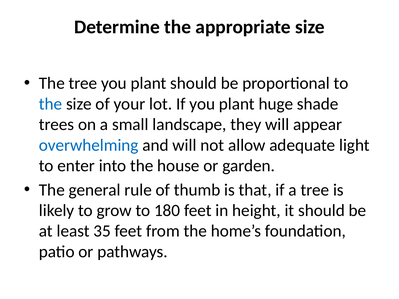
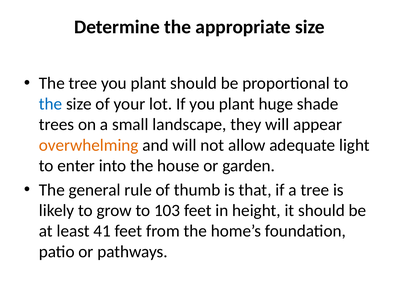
overwhelming colour: blue -> orange
180: 180 -> 103
35: 35 -> 41
